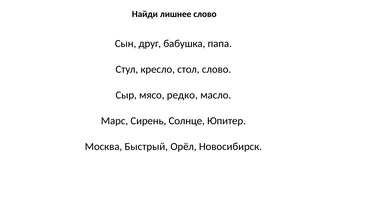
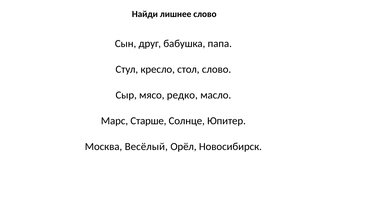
Сирень: Сирень -> Старше
Быстрый: Быстрый -> Весёлый
